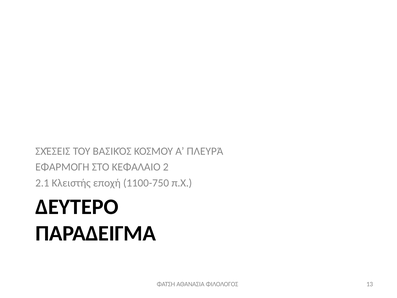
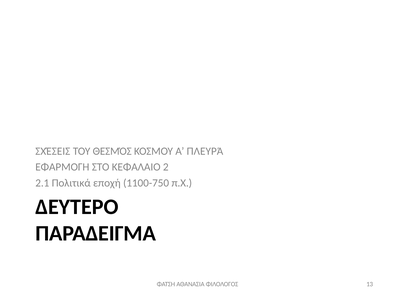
ΒΑΣΙΚΌΣ: ΒΑΣΙΚΌΣ -> ΘΕΣΜΌΣ
Κλειστής: Κλειστής -> Πολιτικά
